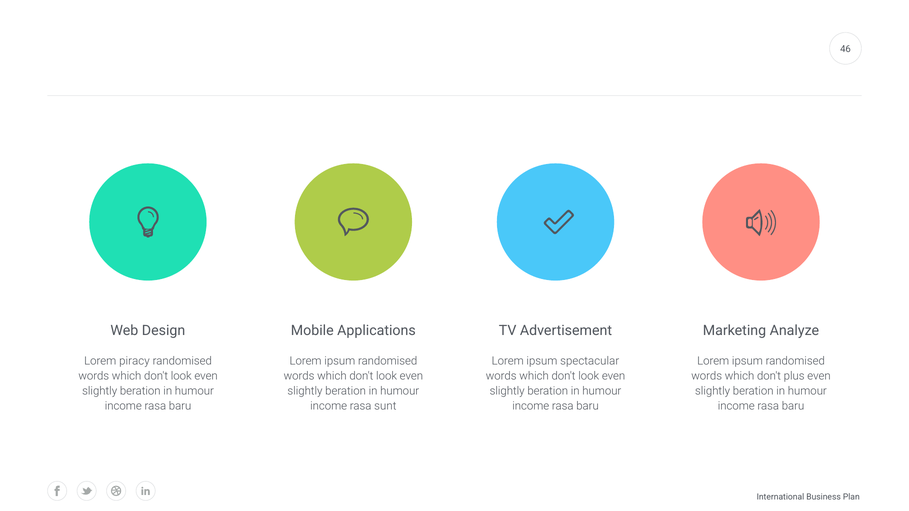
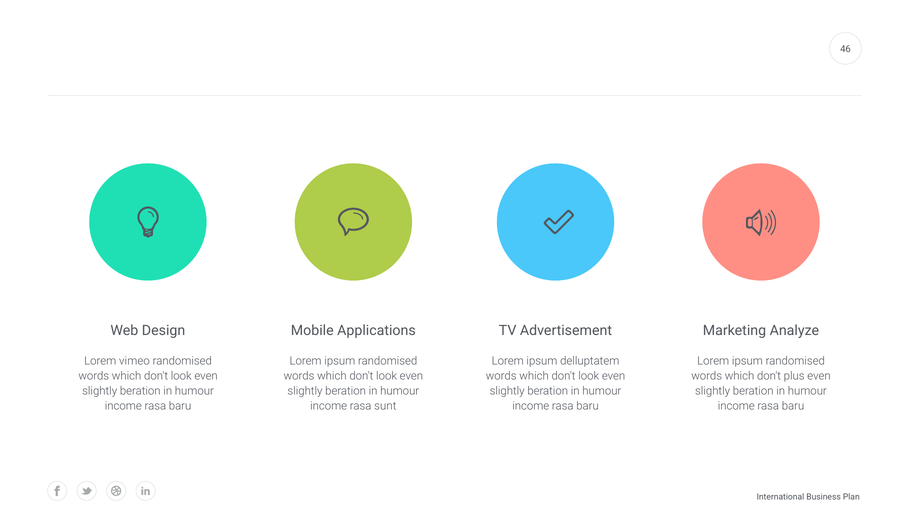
piracy: piracy -> vimeo
spectacular: spectacular -> delluptatem
